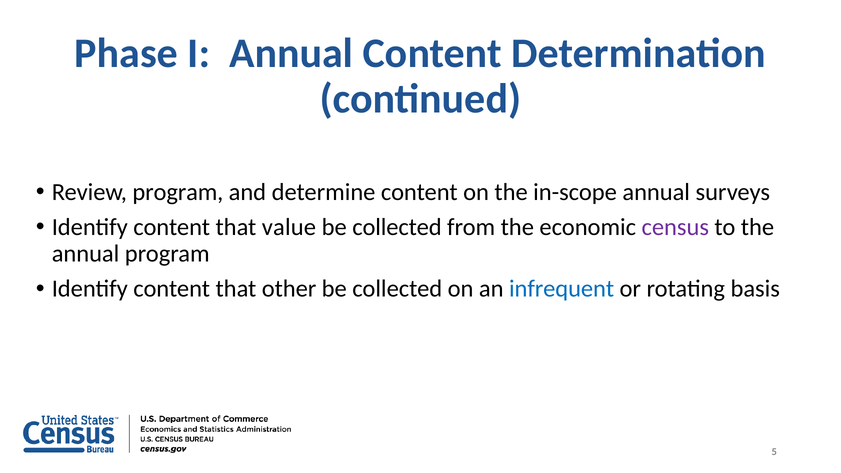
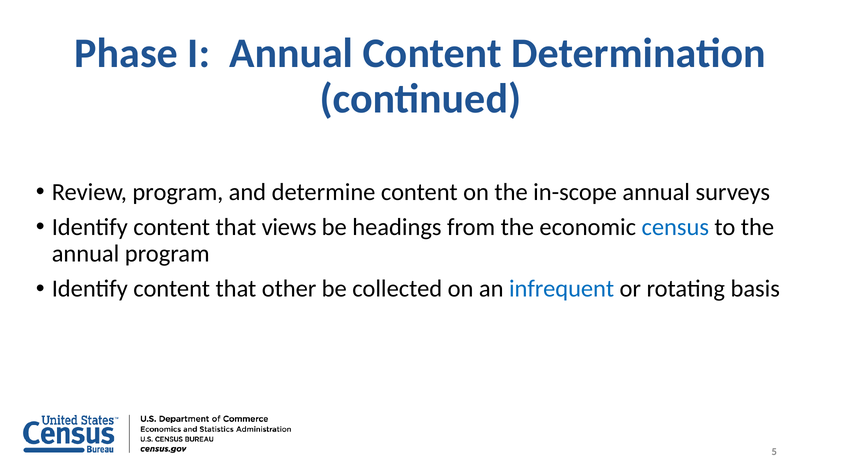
value: value -> views
collected at (397, 227): collected -> headings
census colour: purple -> blue
